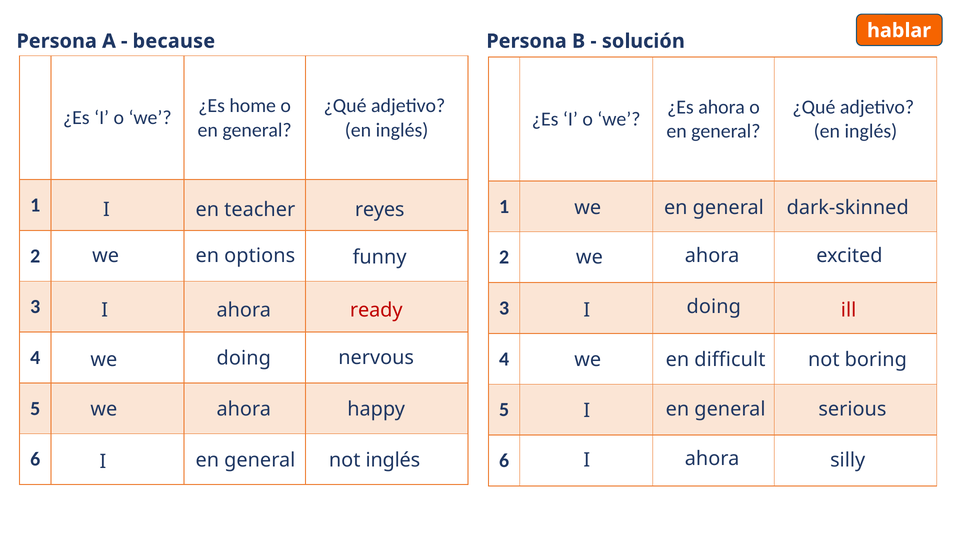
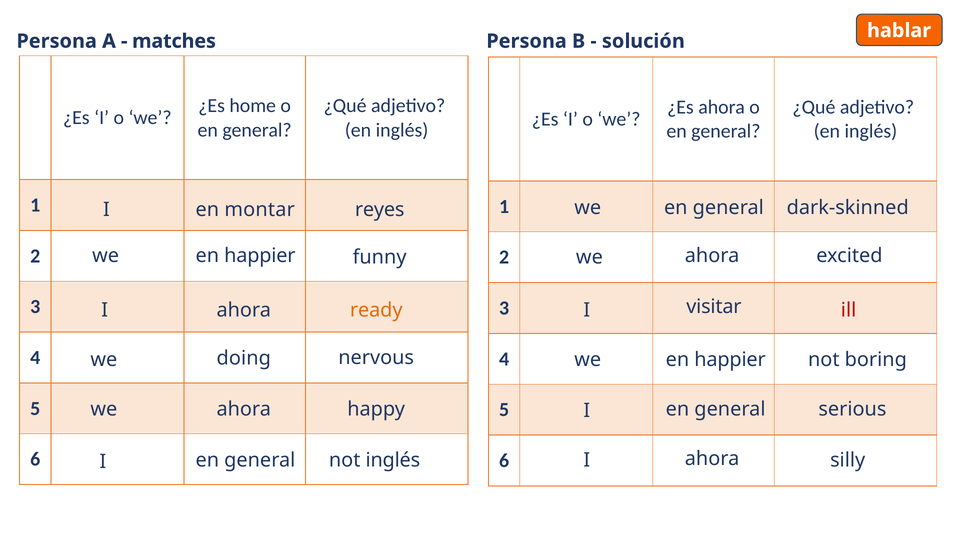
because: because -> matches
teacher: teacher -> montar
options at (260, 255): options -> happier
doing at (714, 307): doing -> visitar
ready colour: red -> orange
difficult at (730, 359): difficult -> happier
